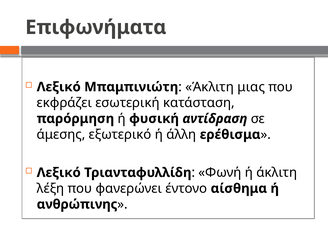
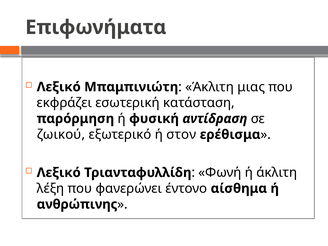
άμεσης: άμεσης -> ζωικού
άλλη: άλλη -> στον
